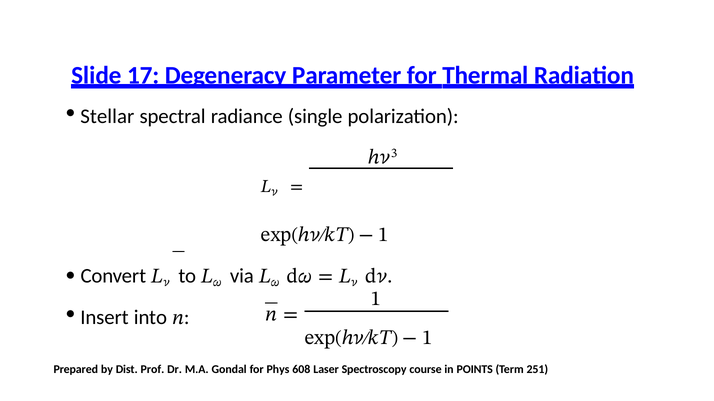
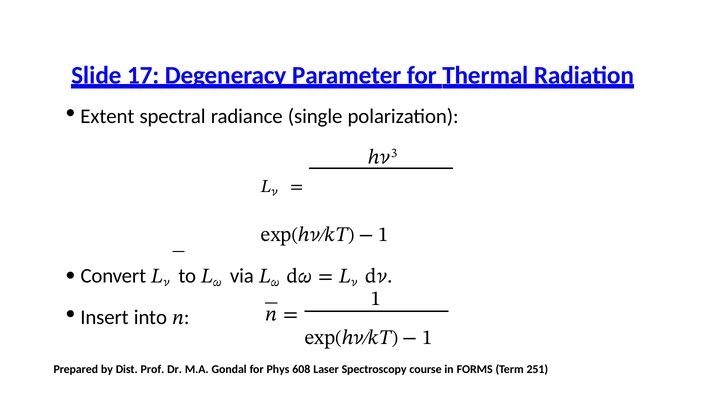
Stellar: Stellar -> Extent
POINTS: POINTS -> FORMS
